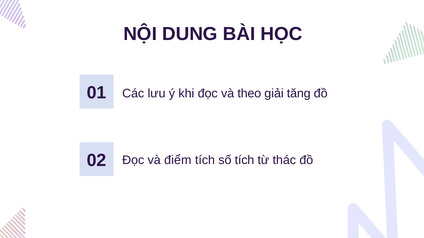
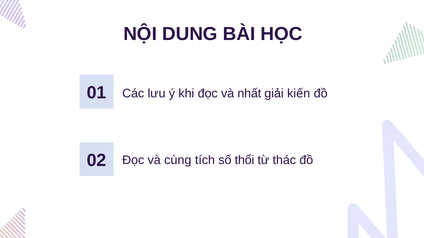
theo: theo -> nhất
tăng: tăng -> kiến
điểm: điểm -> cùng
số tích: tích -> thổi
